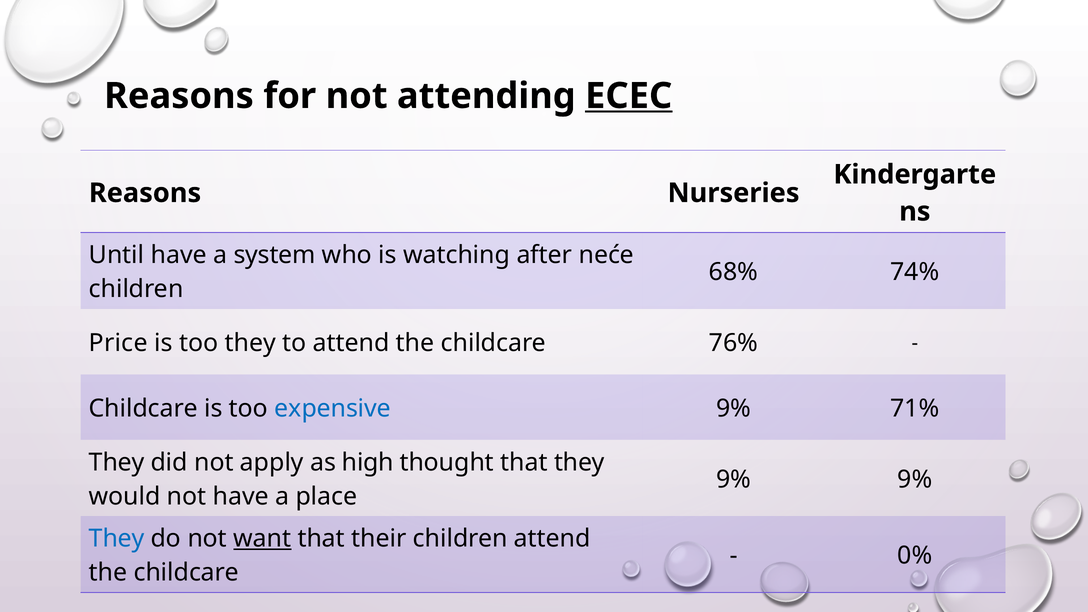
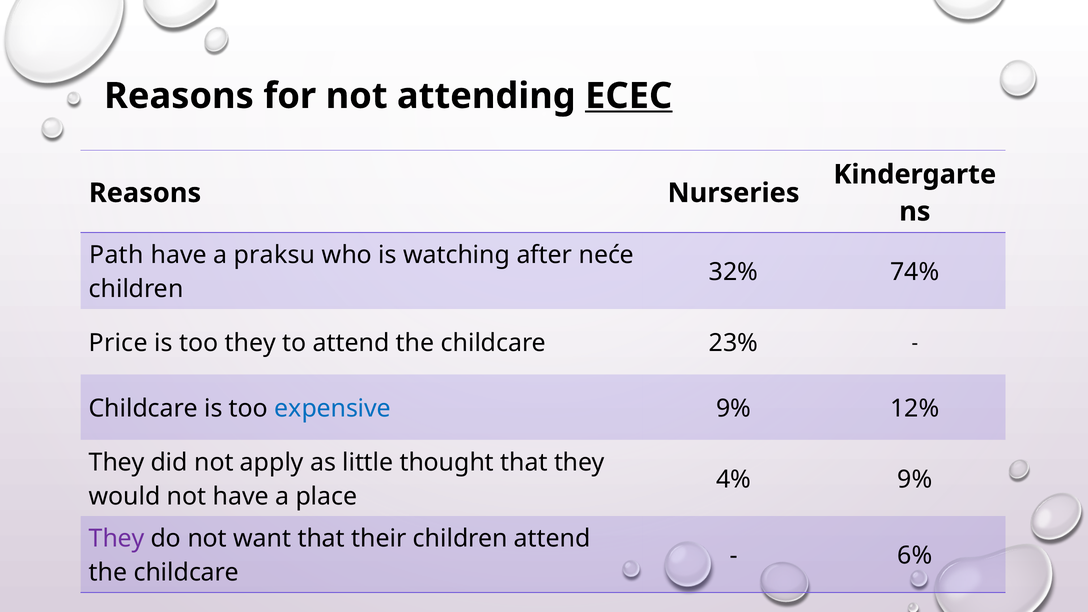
Until: Until -> Path
system: system -> praksu
68%: 68% -> 32%
76%: 76% -> 23%
71%: 71% -> 12%
high: high -> little
9% at (734, 479): 9% -> 4%
They at (117, 539) colour: blue -> purple
want underline: present -> none
0%: 0% -> 6%
